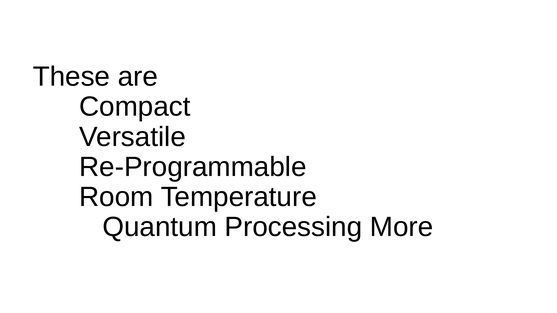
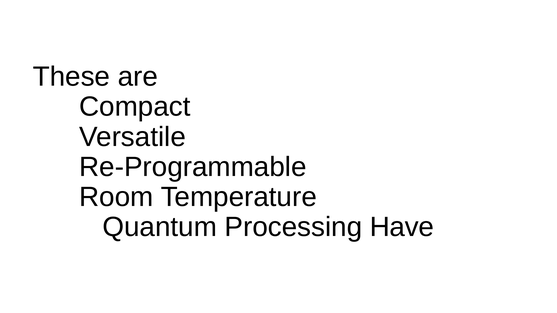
More: More -> Have
